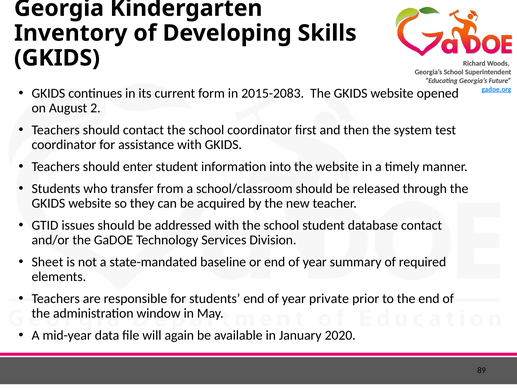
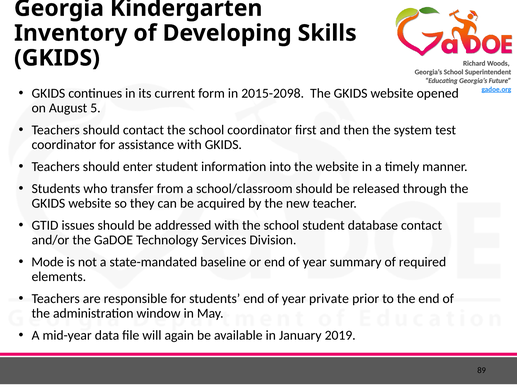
2015-2083: 2015-2083 -> 2015-2098
2: 2 -> 5
Sheet: Sheet -> Mode
2020: 2020 -> 2019
